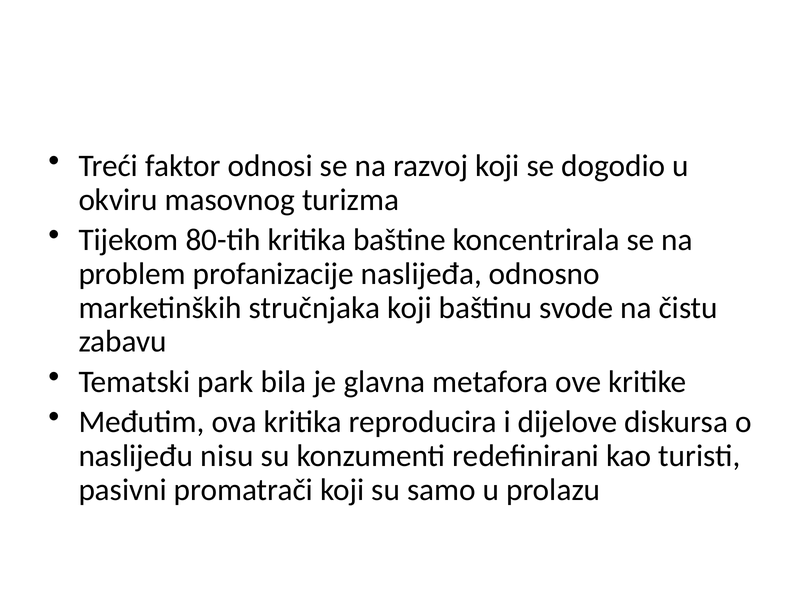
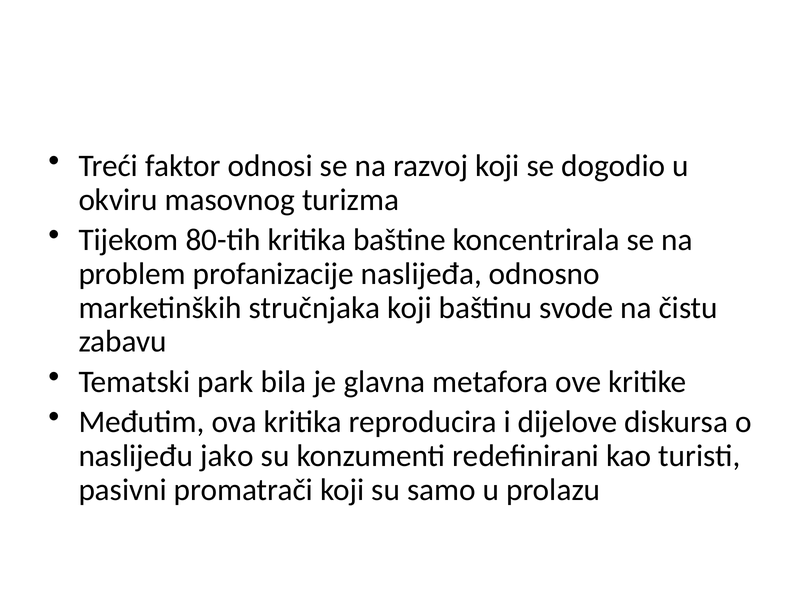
nisu: nisu -> jako
